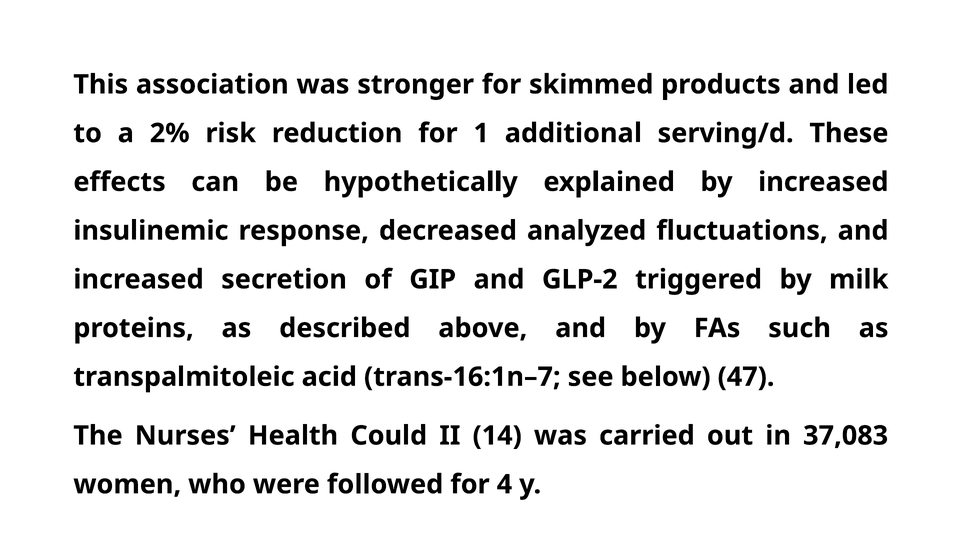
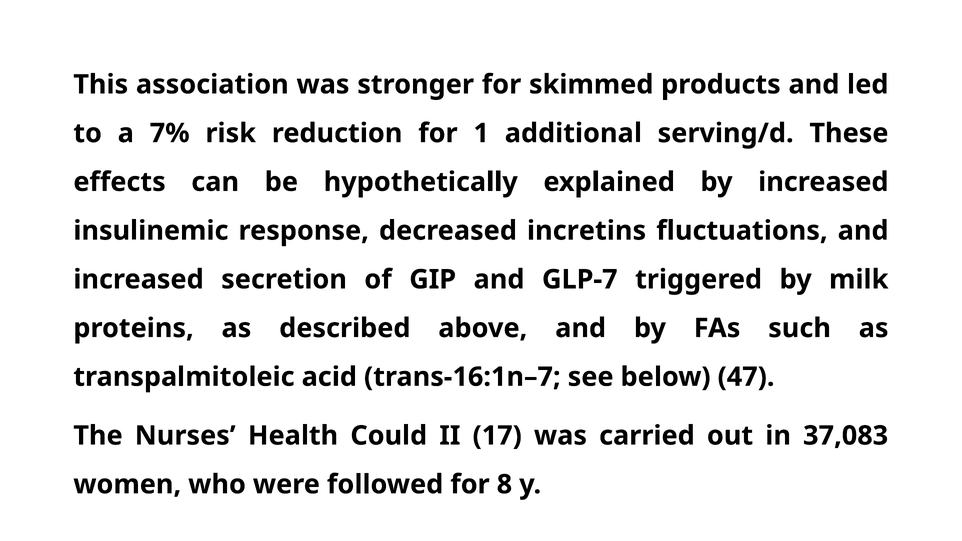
2%: 2% -> 7%
analyzed: analyzed -> incretins
GLP-2: GLP-2 -> GLP-7
14: 14 -> 17
4: 4 -> 8
